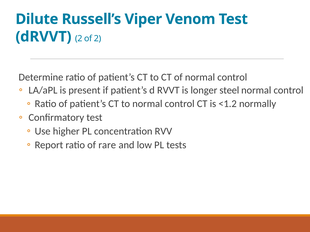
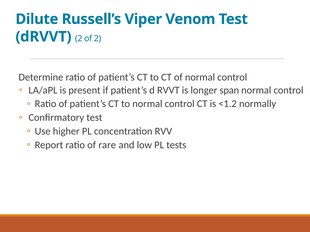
steel: steel -> span
